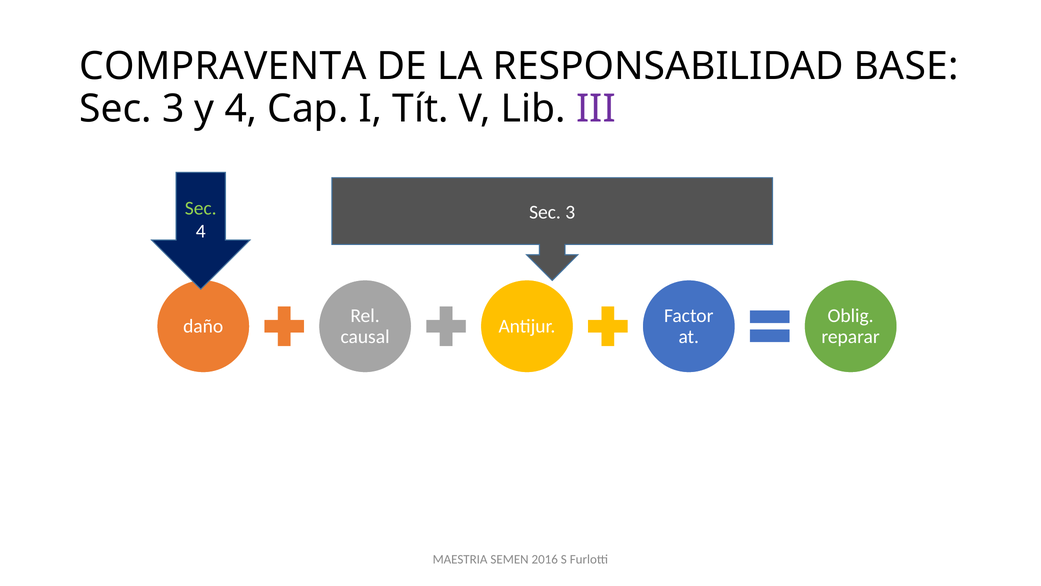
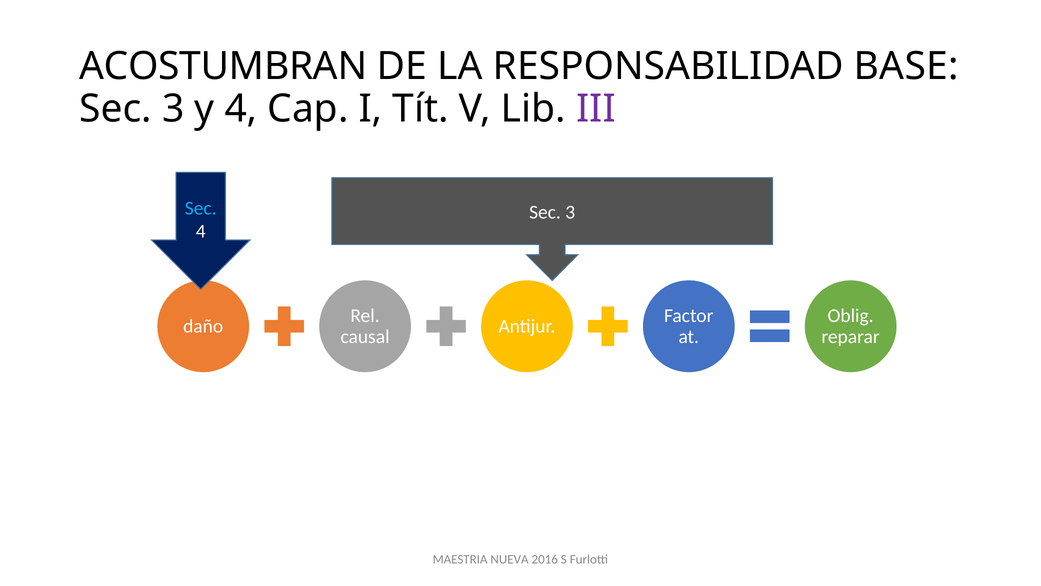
COMPRAVENTA: COMPRAVENTA -> ACOSTUMBRAN
Sec at (201, 208) colour: light green -> light blue
SEMEN: SEMEN -> NUEVA
